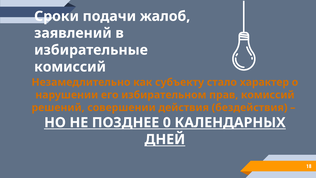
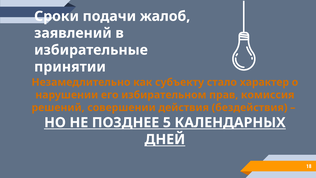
комиссий at (70, 67): комиссий -> принятии
прав комиссий: комиссий -> комиссия
0: 0 -> 5
